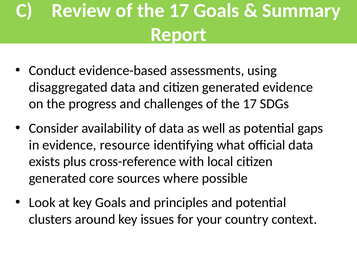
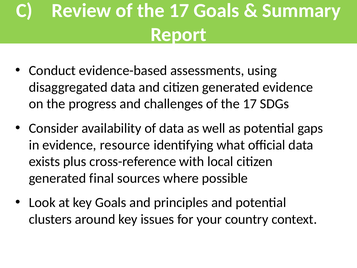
core: core -> final
